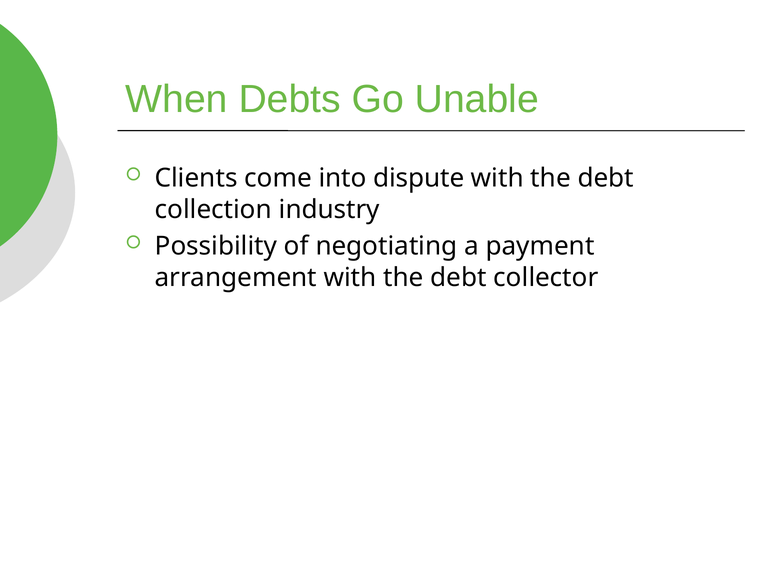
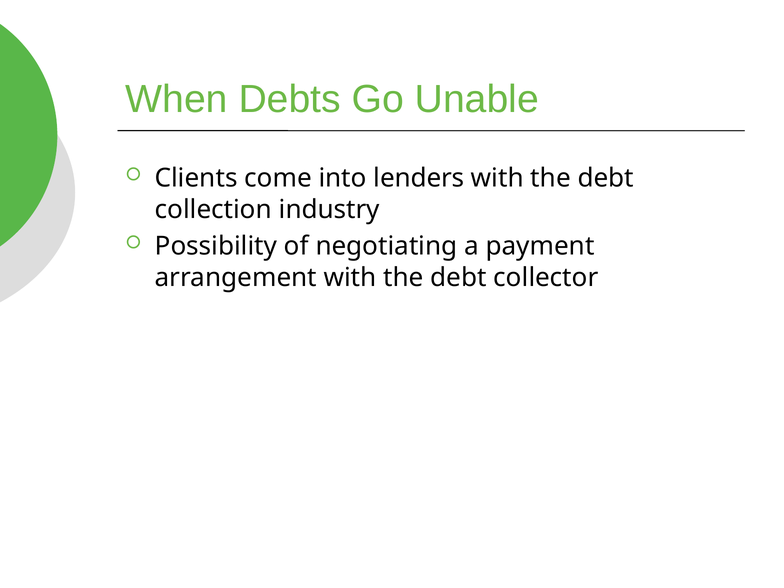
dispute: dispute -> lenders
